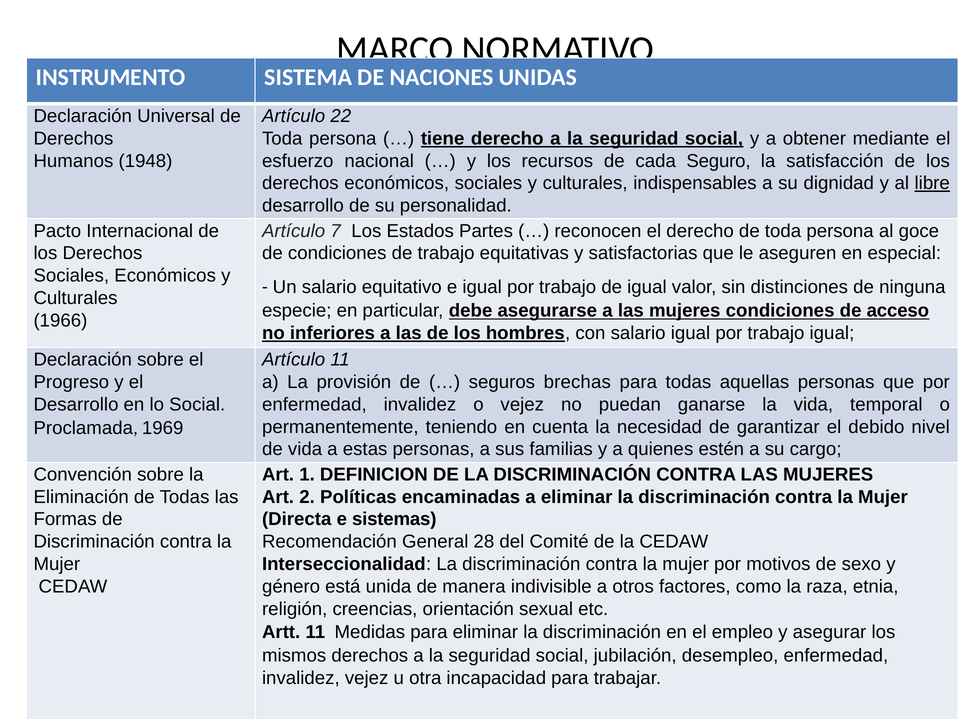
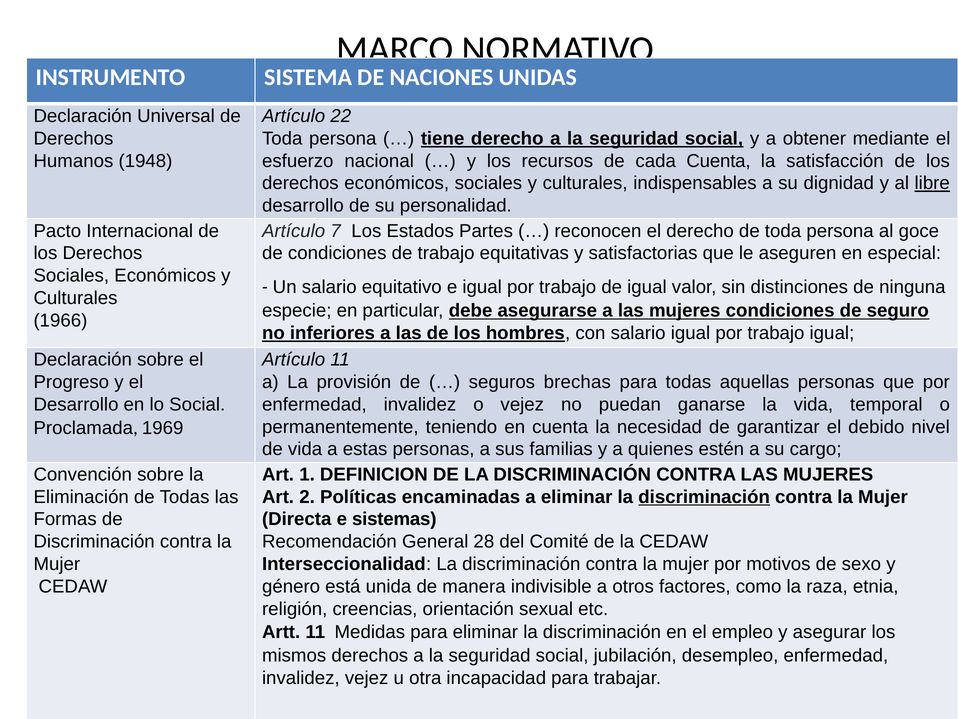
cada Seguro: Seguro -> Cuenta
acceso: acceso -> seguro
discriminación at (704, 497) underline: none -> present
